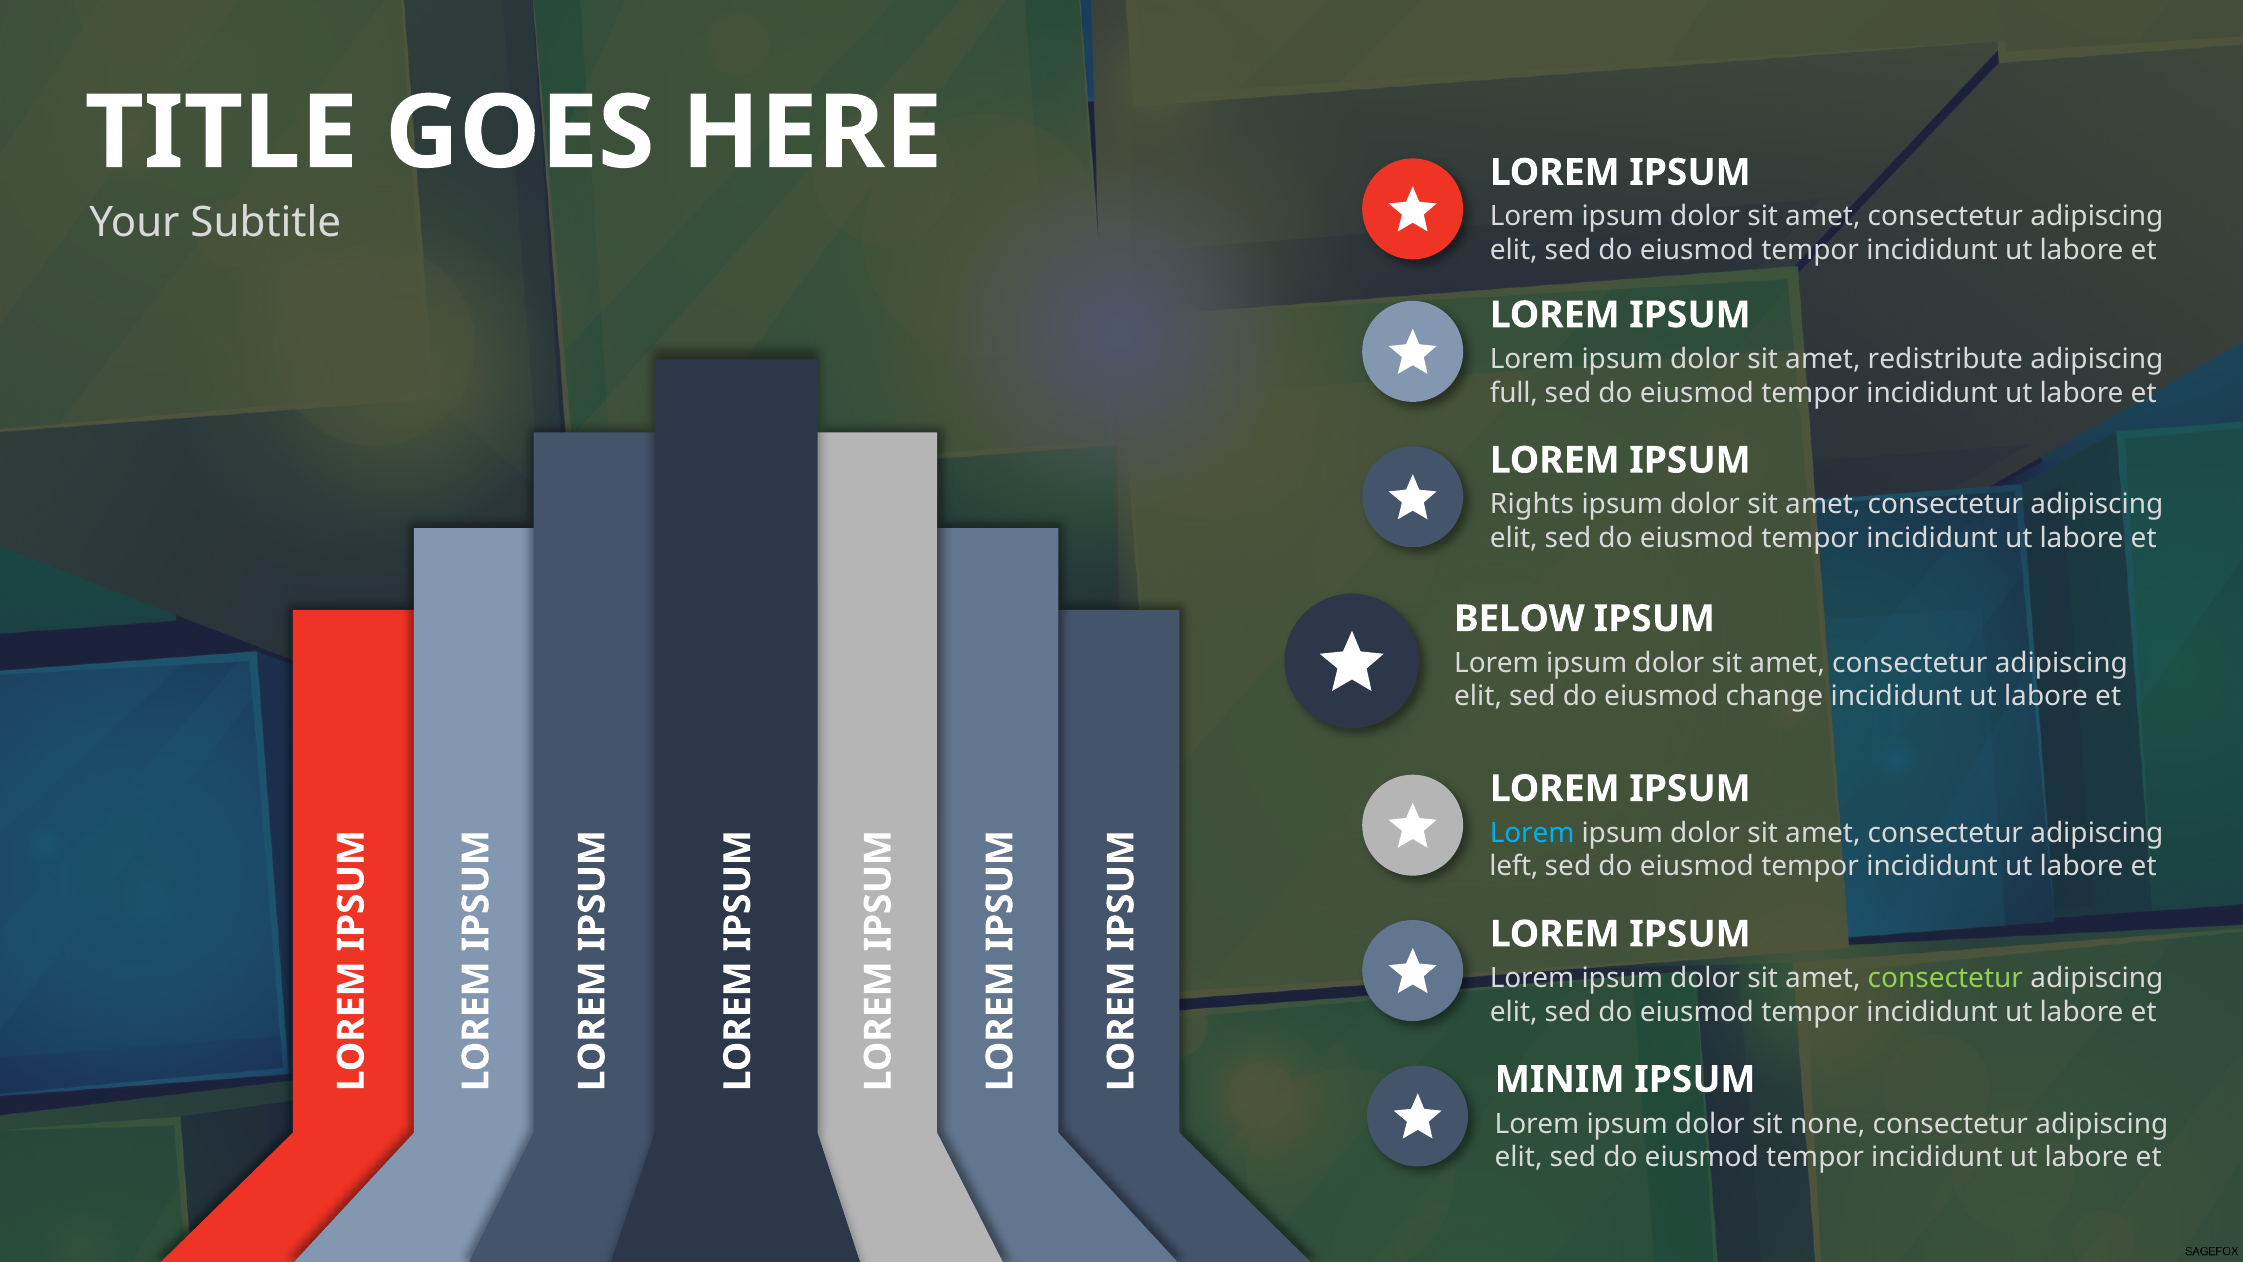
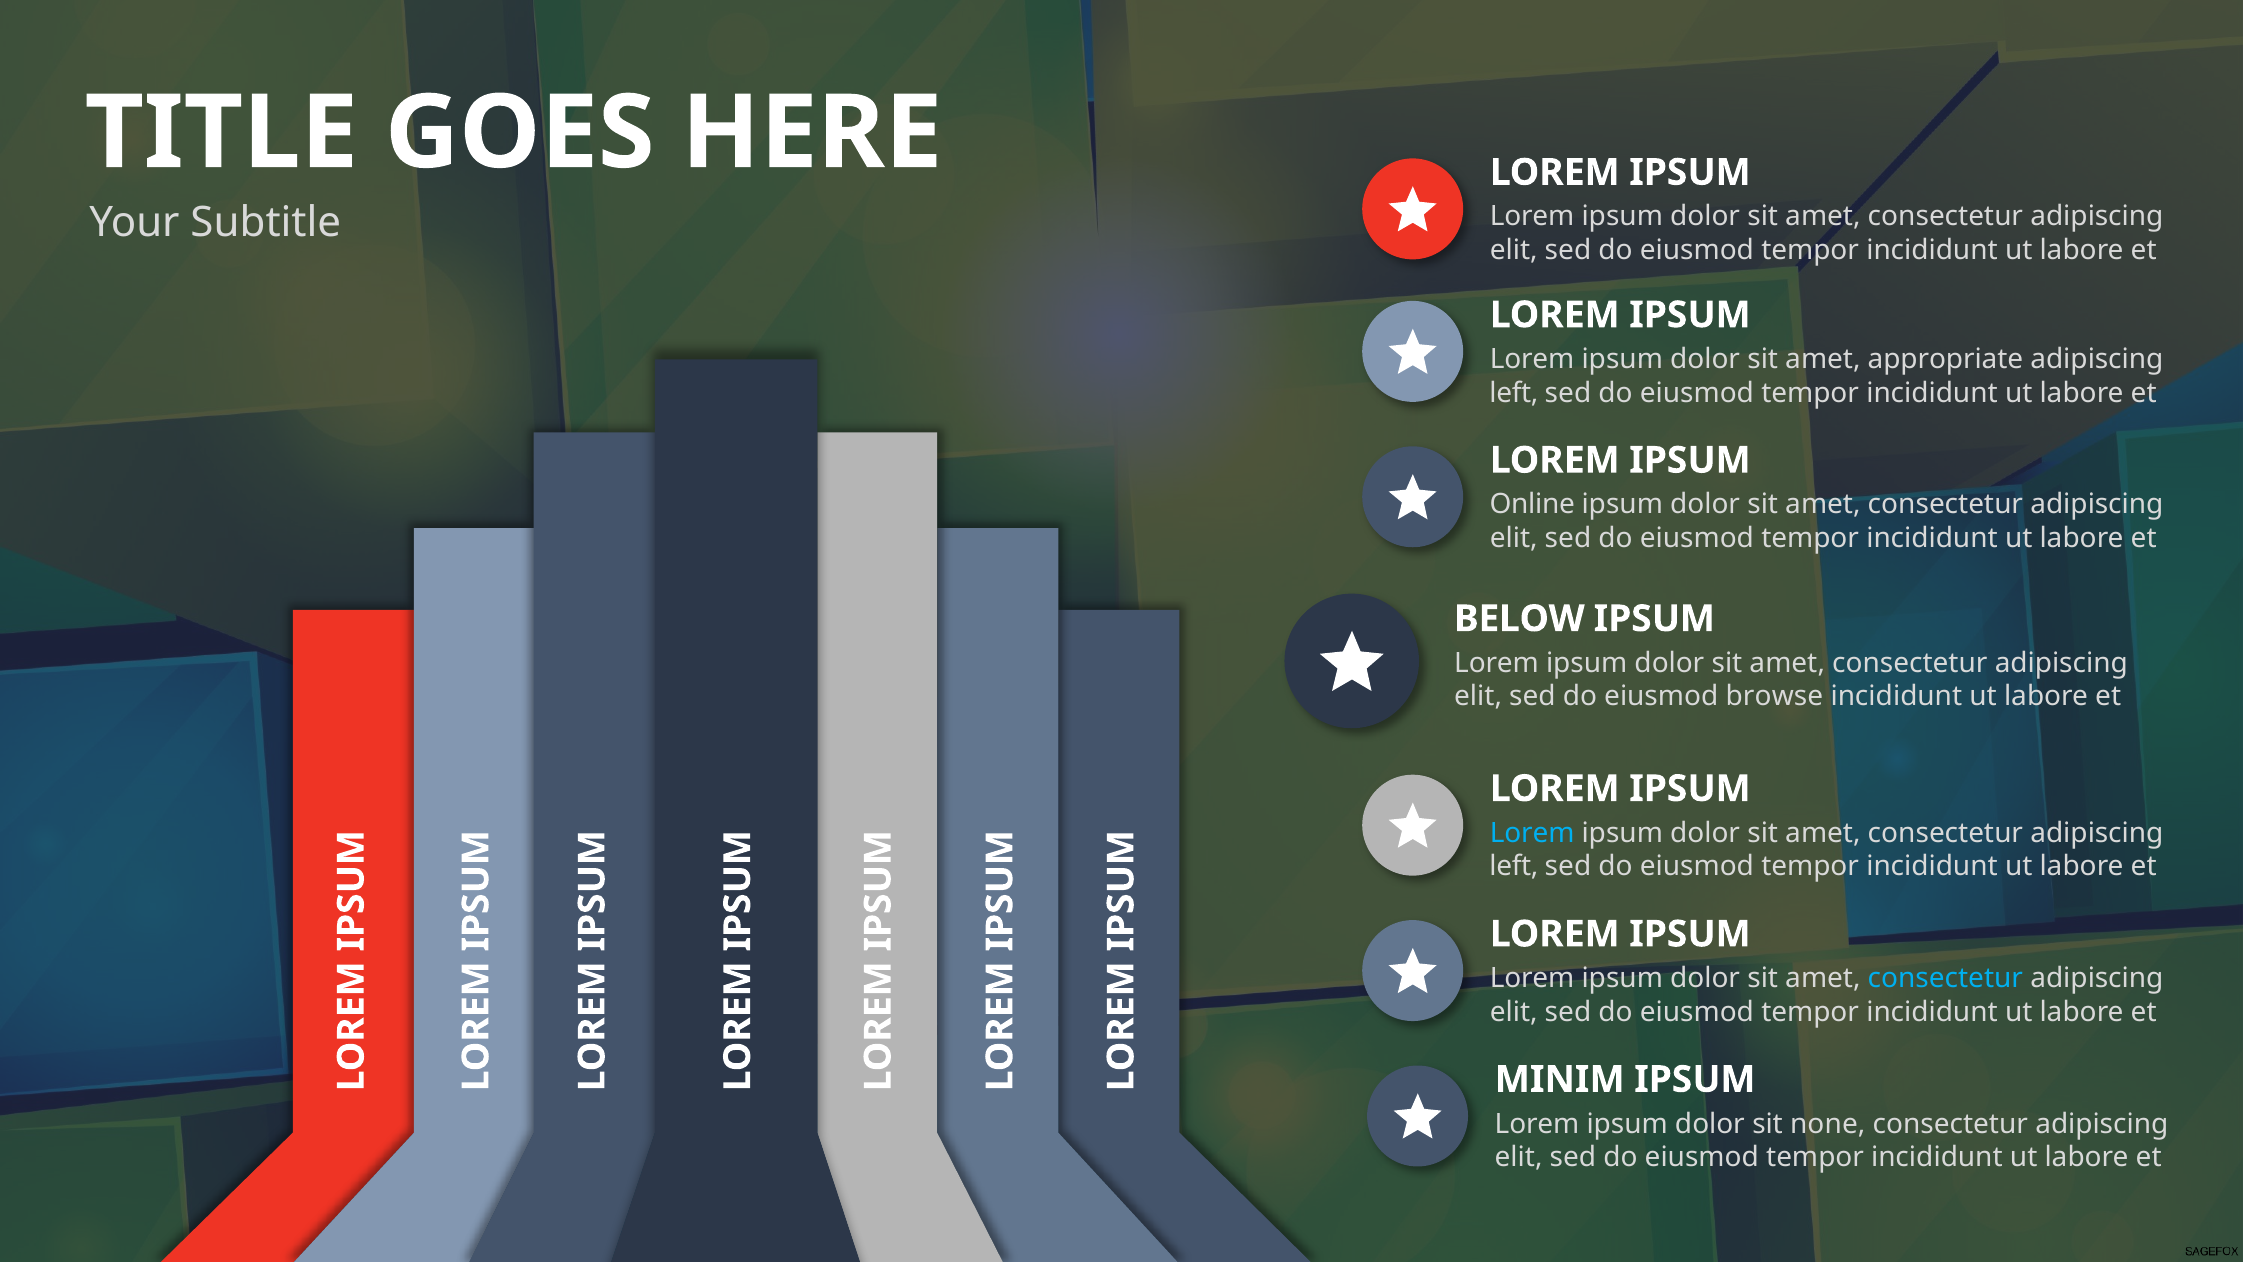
redistribute: redistribute -> appropriate
full at (1514, 393): full -> left
Rights: Rights -> Online
change: change -> browse
consectetur at (1945, 978) colour: light green -> light blue
